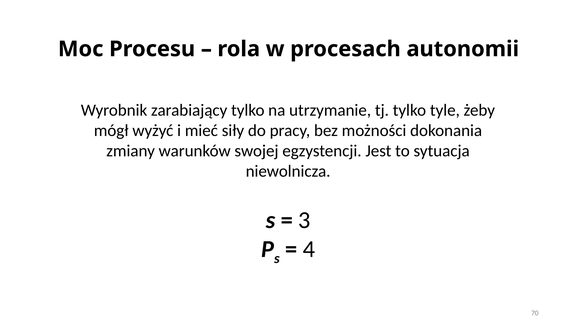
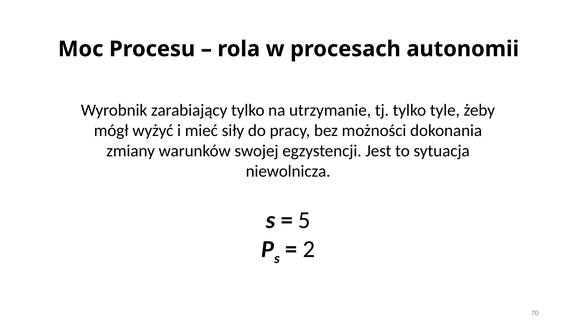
3: 3 -> 5
4: 4 -> 2
